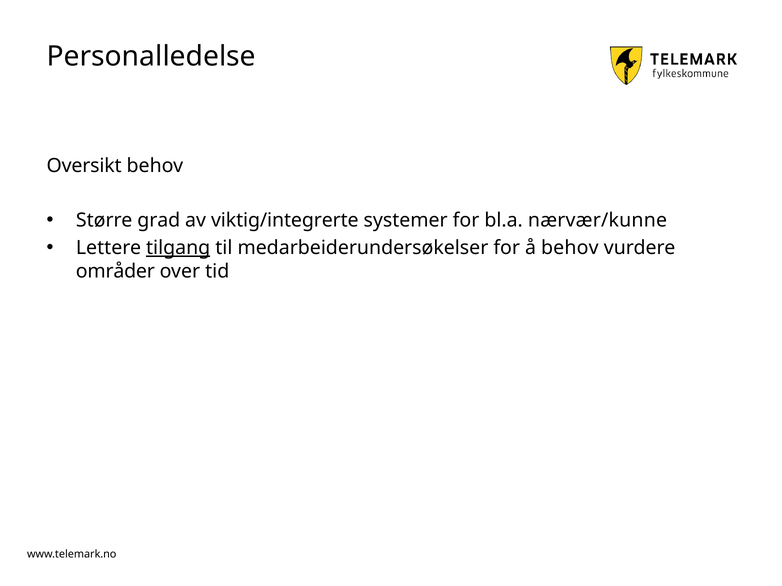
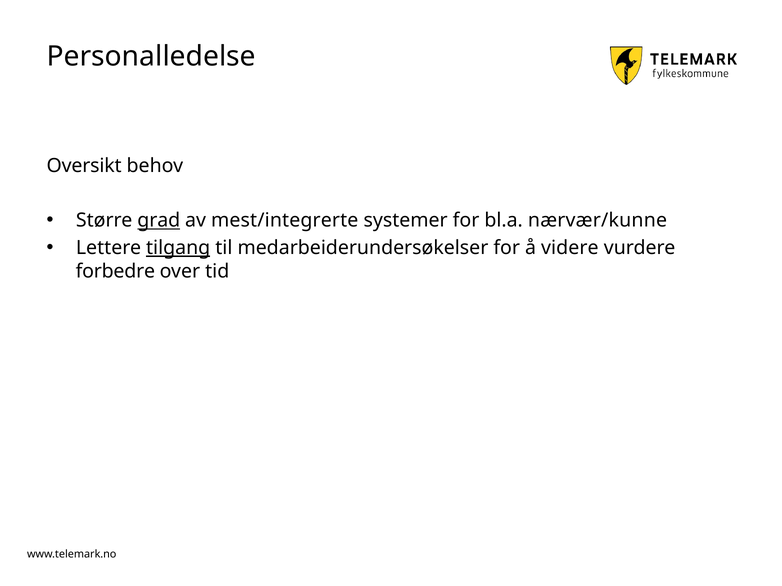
grad underline: none -> present
viktig/integrerte: viktig/integrerte -> mest/integrerte
å behov: behov -> videre
områder: områder -> forbedre
